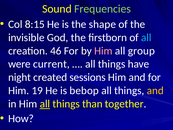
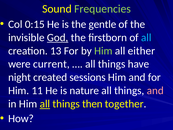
8:15: 8:15 -> 0:15
shape: shape -> gentle
God underline: none -> present
46: 46 -> 13
Him at (103, 51) colour: pink -> light green
group: group -> either
19: 19 -> 11
bebop: bebop -> nature
and at (155, 90) colour: yellow -> pink
than: than -> then
